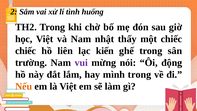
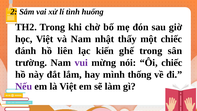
chiếc at (26, 51): chiếc -> đánh
Ôi động: động -> chiếc
mình trong: trong -> thống
Nếu colour: orange -> purple
